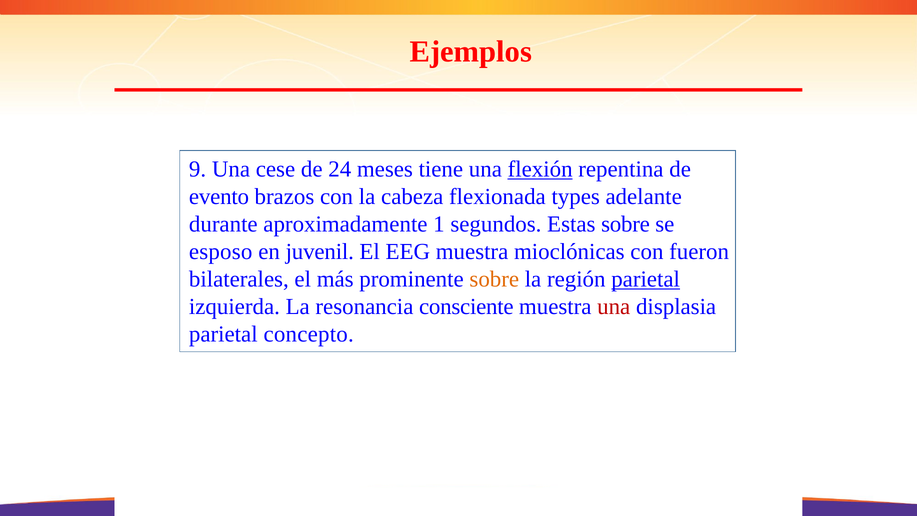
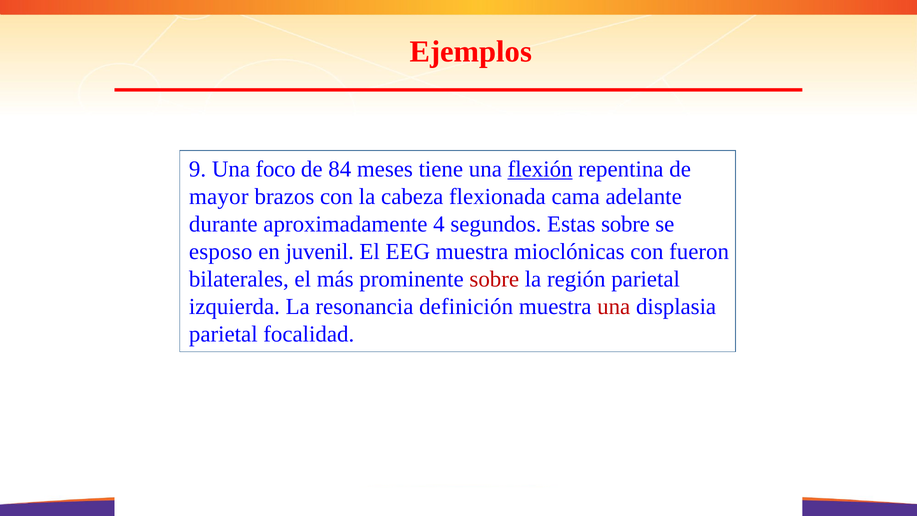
cese: cese -> foco
24: 24 -> 84
evento: evento -> mayor
types: types -> cama
1: 1 -> 4
sobre at (494, 279) colour: orange -> red
parietal at (646, 279) underline: present -> none
consciente: consciente -> definición
concepto: concepto -> focalidad
